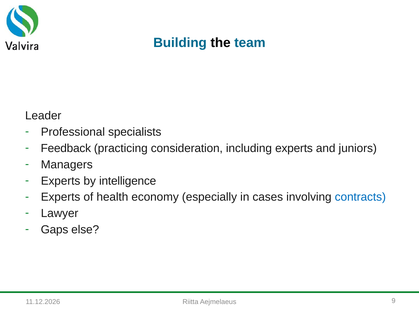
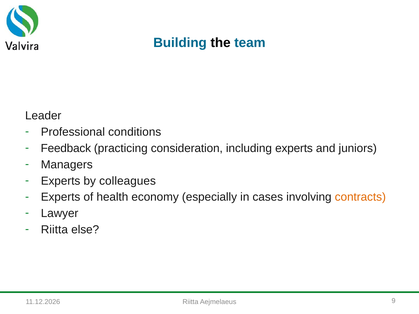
specialists: specialists -> conditions
intelligence: intelligence -> colleagues
contracts colour: blue -> orange
Gaps at (55, 230): Gaps -> Riitta
